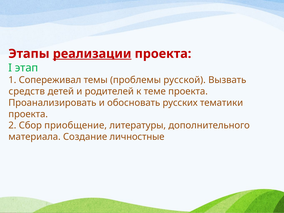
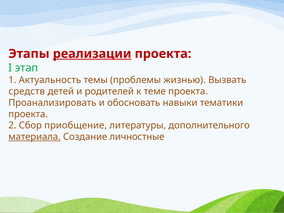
Сопереживал: Сопереживал -> Актуальность
русской: русской -> жизнью
русских: русских -> навыки
материала underline: none -> present
